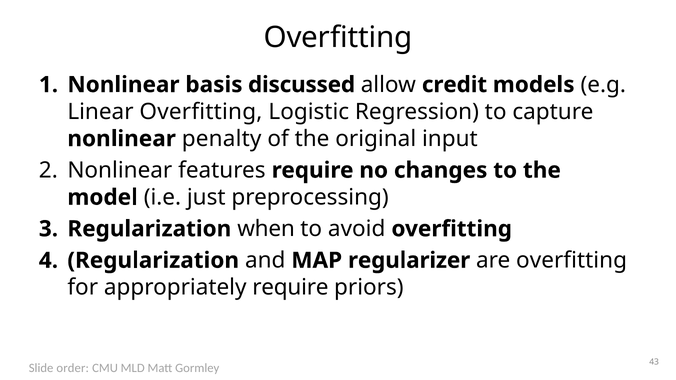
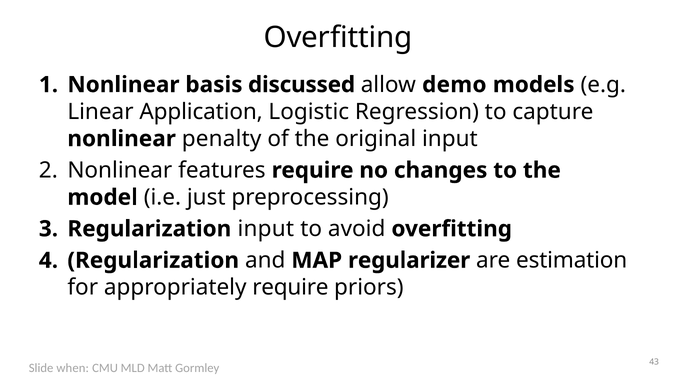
credit: credit -> demo
Linear Overfitting: Overfitting -> Application
Regularization when: when -> input
are overfitting: overfitting -> estimation
order: order -> when
